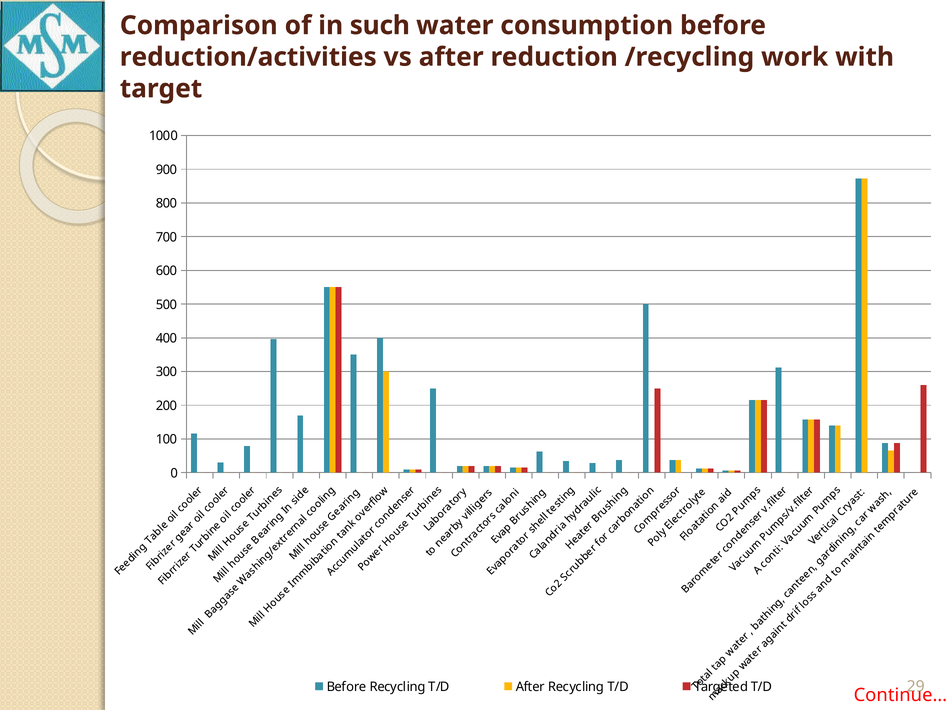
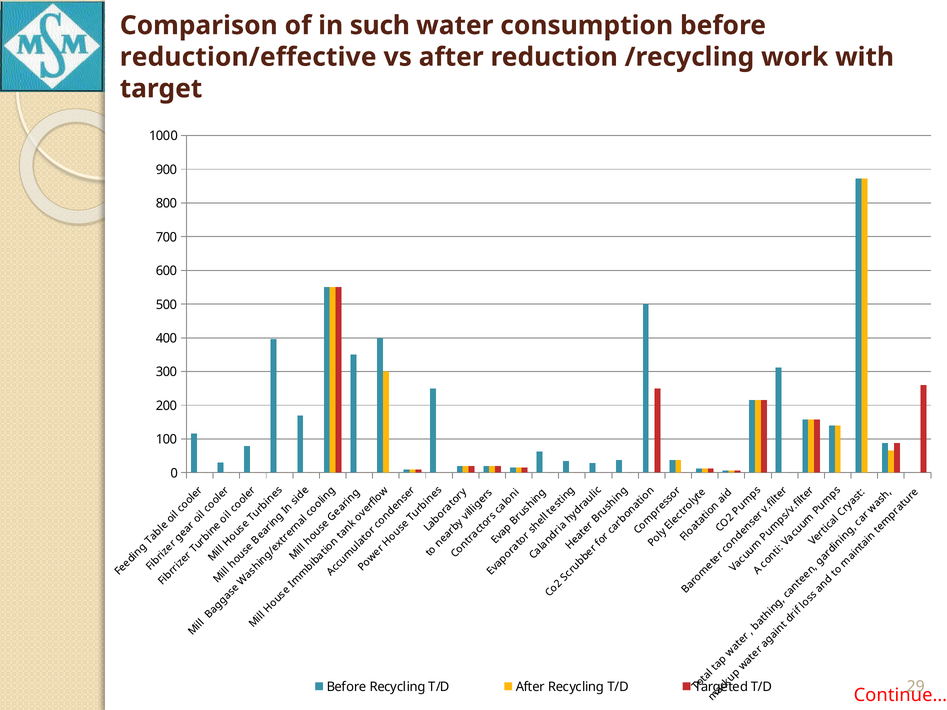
reduction/activities: reduction/activities -> reduction/effective
